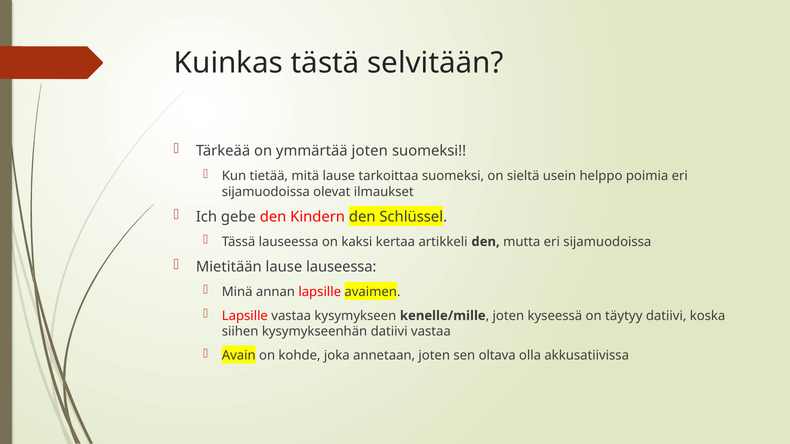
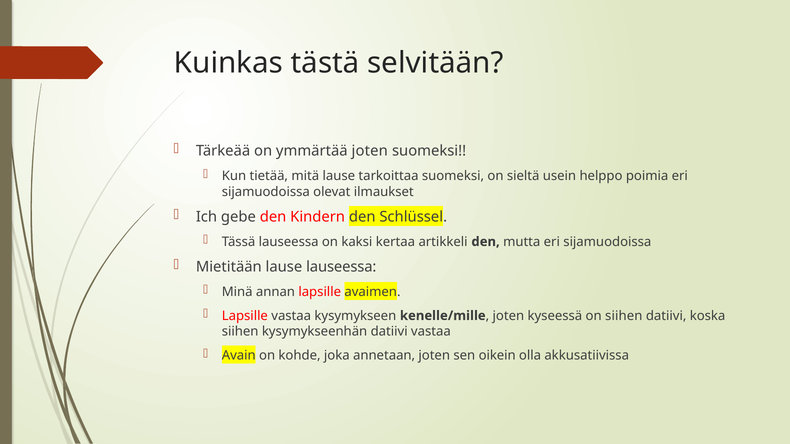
on täytyy: täytyy -> siihen
oltava: oltava -> oikein
